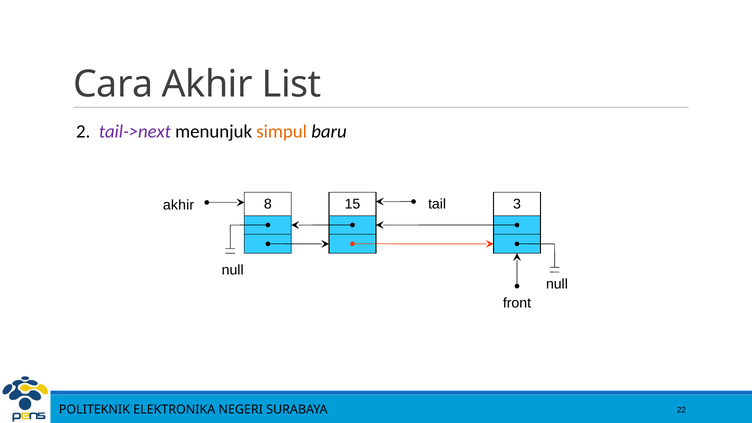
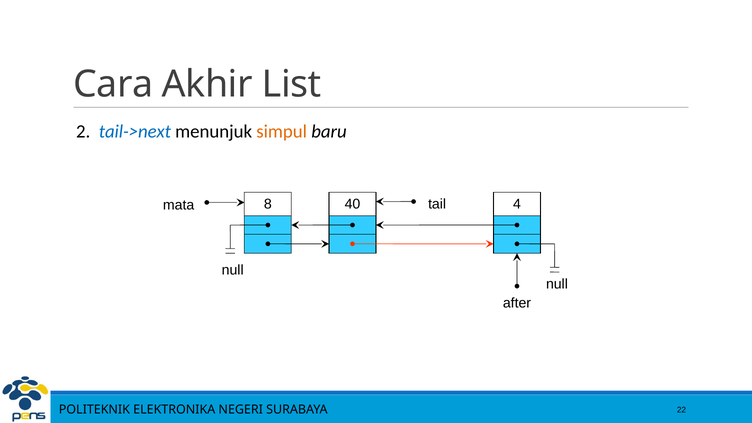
tail->next colour: purple -> blue
15: 15 -> 40
akhir at (179, 205): akhir -> mata
3: 3 -> 4
front: front -> after
